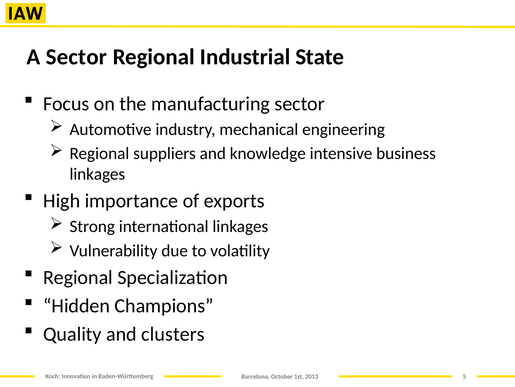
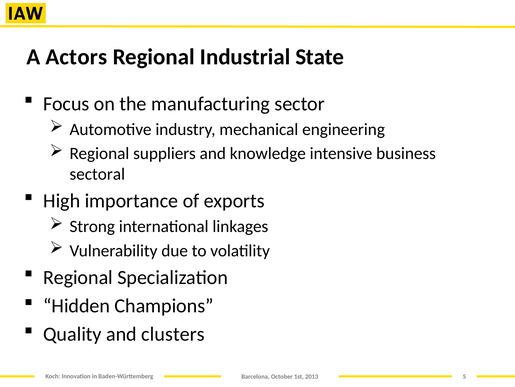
A Sector: Sector -> Actors
linkages at (97, 174): linkages -> sectoral
